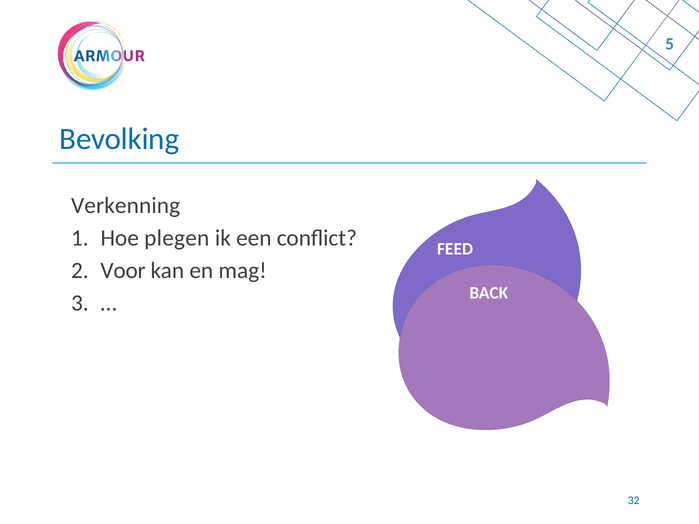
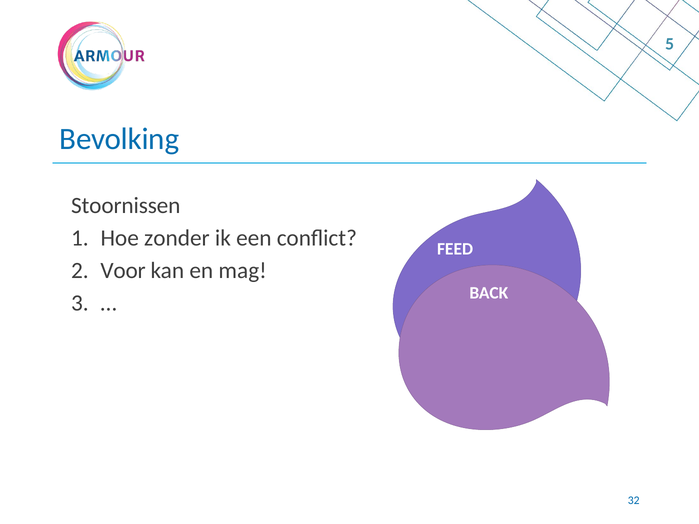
Verkenning: Verkenning -> Stoornissen
plegen: plegen -> zonder
